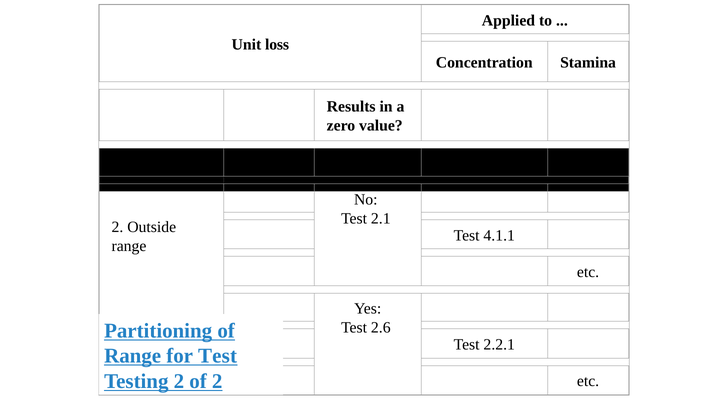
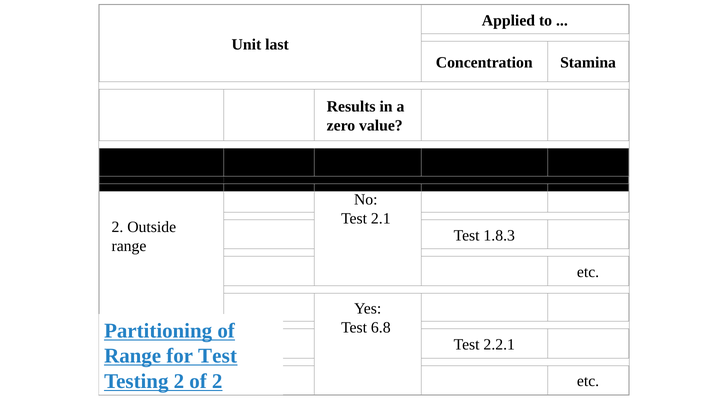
loss: loss -> last
4.1.1: 4.1.1 -> 1.8.3
2.6: 2.6 -> 6.8
